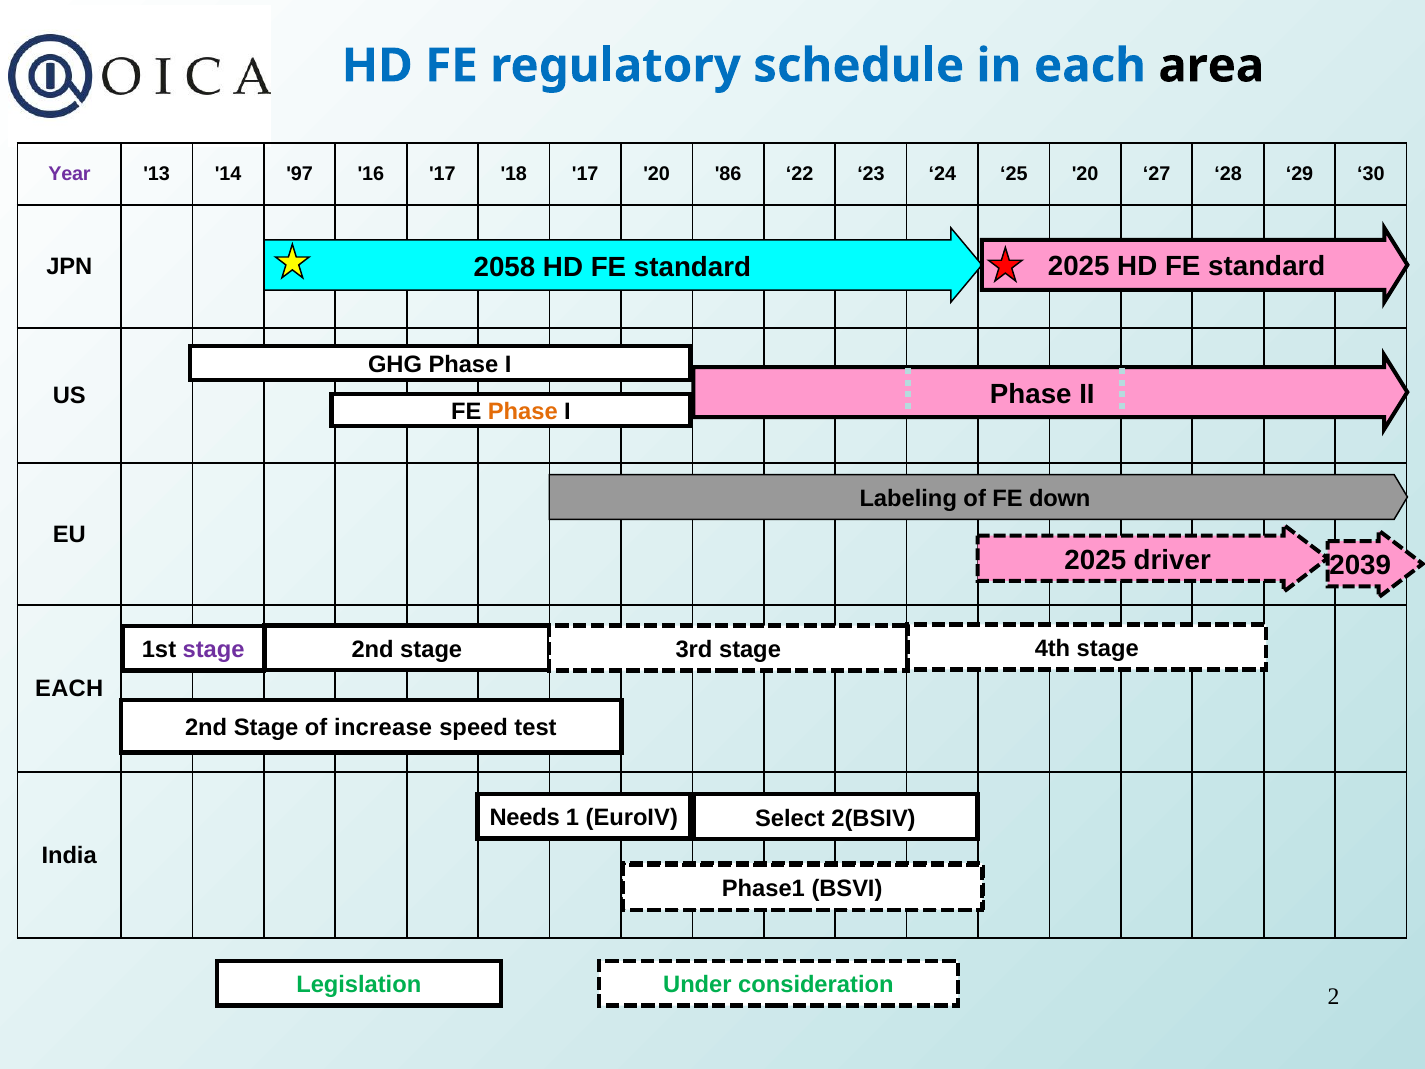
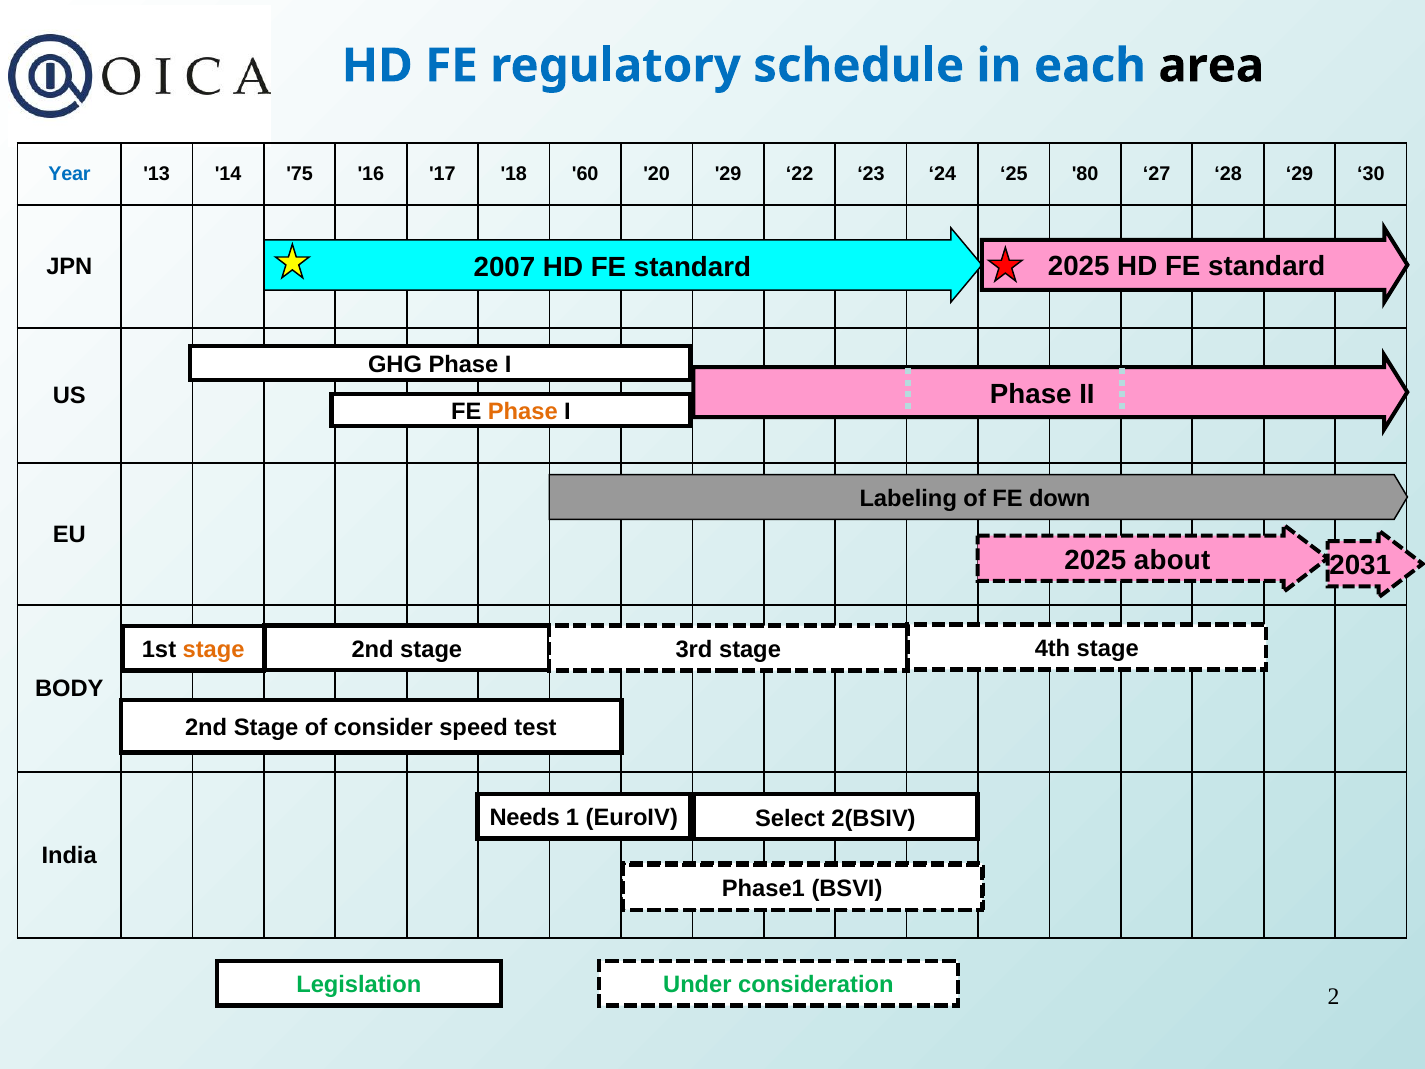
Year colour: purple -> blue
97: 97 -> 75
18 17: 17 -> 60
20 86: 86 -> 29
25 20: 20 -> 80
2058: 2058 -> 2007
driver: driver -> about
2039: 2039 -> 2031
stage at (214, 650) colour: purple -> orange
EACH at (69, 689): EACH -> BODY
increase: increase -> consider
